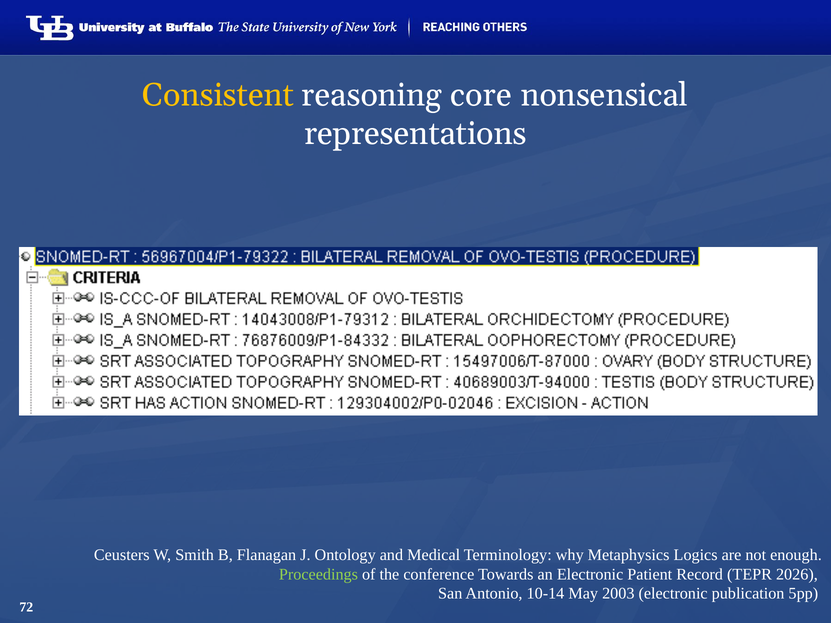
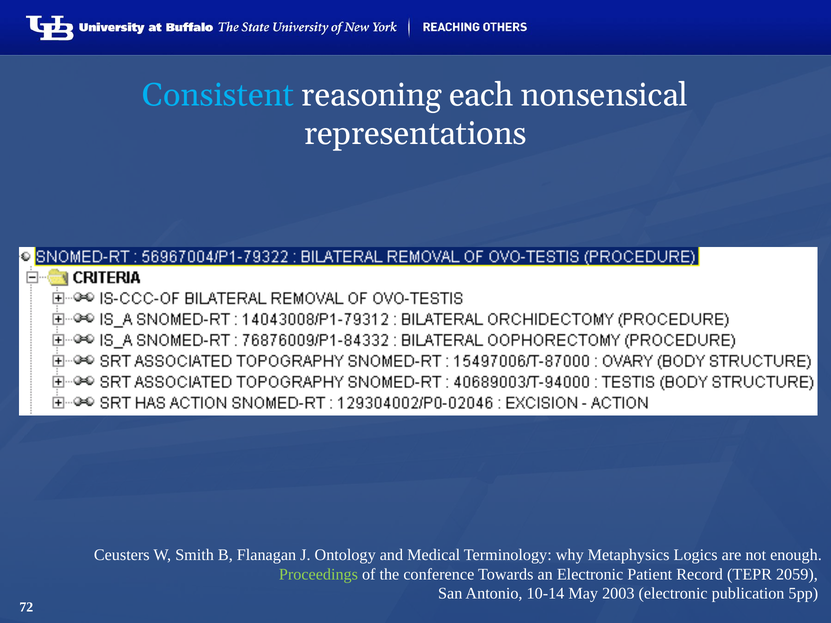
Consistent colour: yellow -> light blue
core: core -> each
2026: 2026 -> 2059
